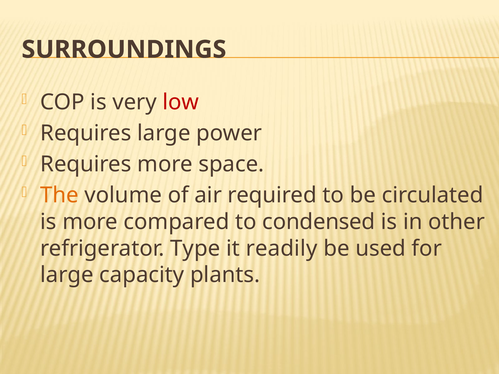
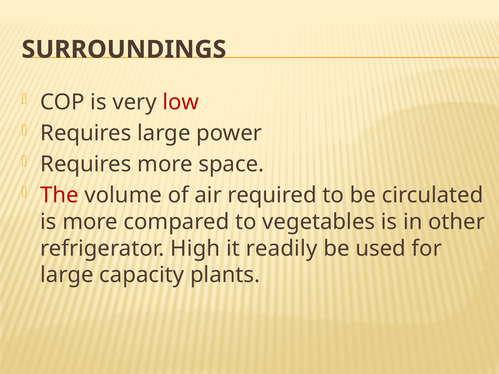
The colour: orange -> red
condensed: condensed -> vegetables
Type: Type -> High
